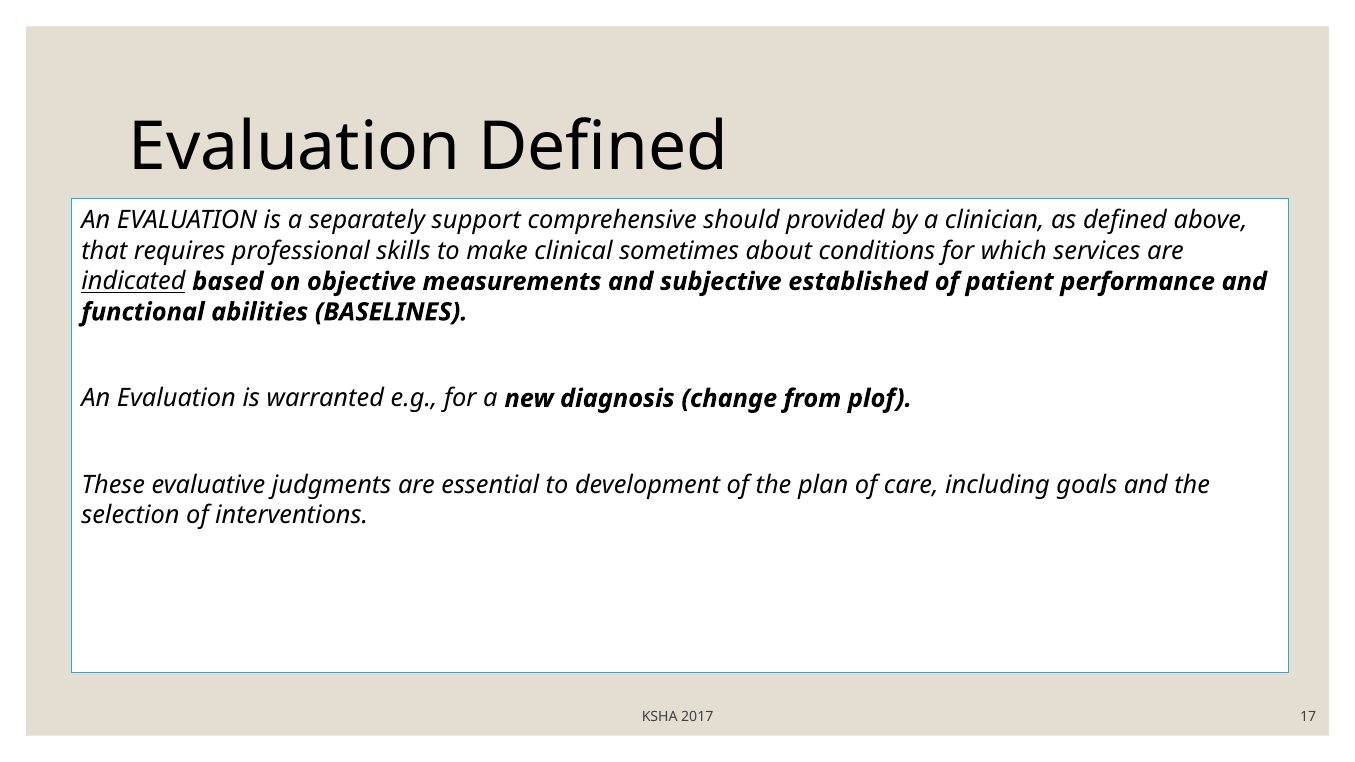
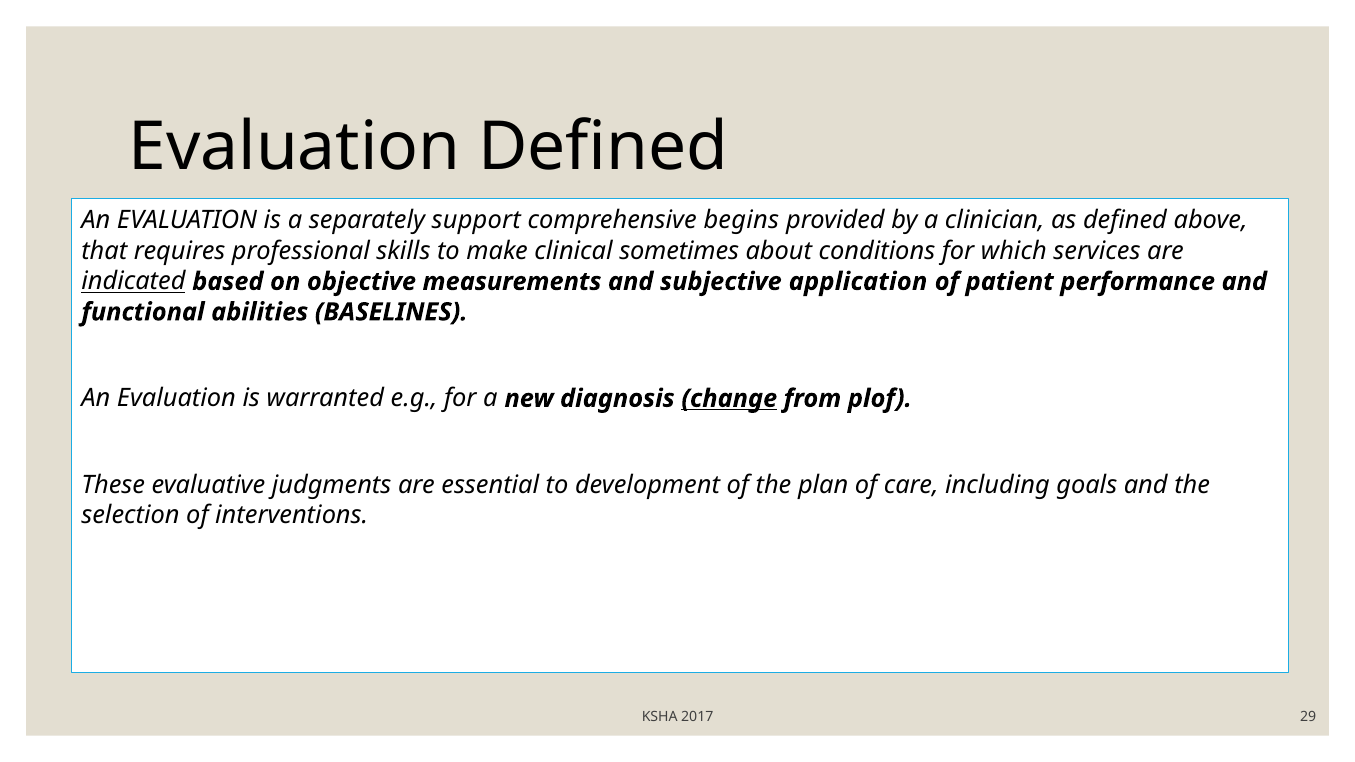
should: should -> begins
established: established -> application
change underline: none -> present
17: 17 -> 29
